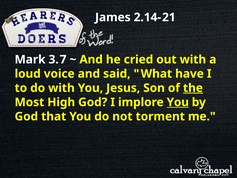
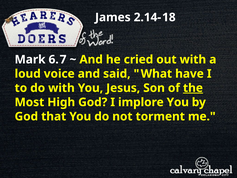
21: 21 -> 18
3: 3 -> 6
You at (178, 102) underline: present -> none
